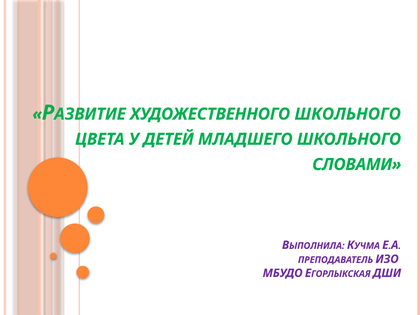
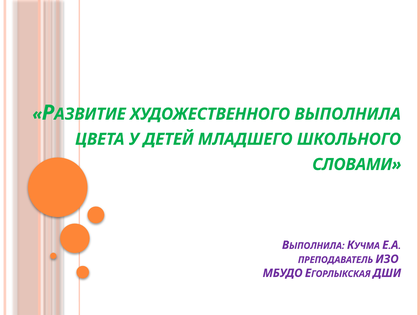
ХУДОЖЕСТВЕННОГО ШКОЛЬНОГО: ШКОЛЬНОГО -> ВЫПОЛНИЛА
